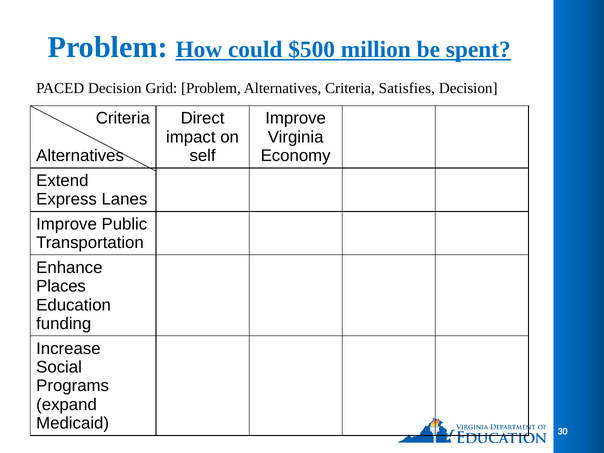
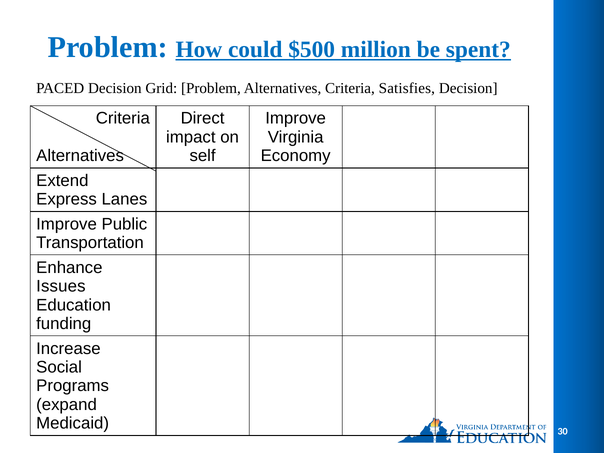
Places: Places -> Issues
